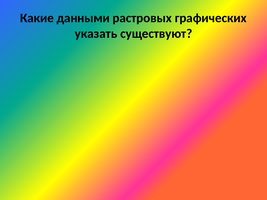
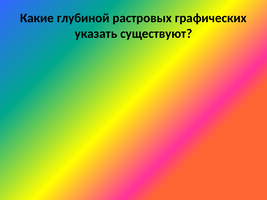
данными: данными -> глубиной
